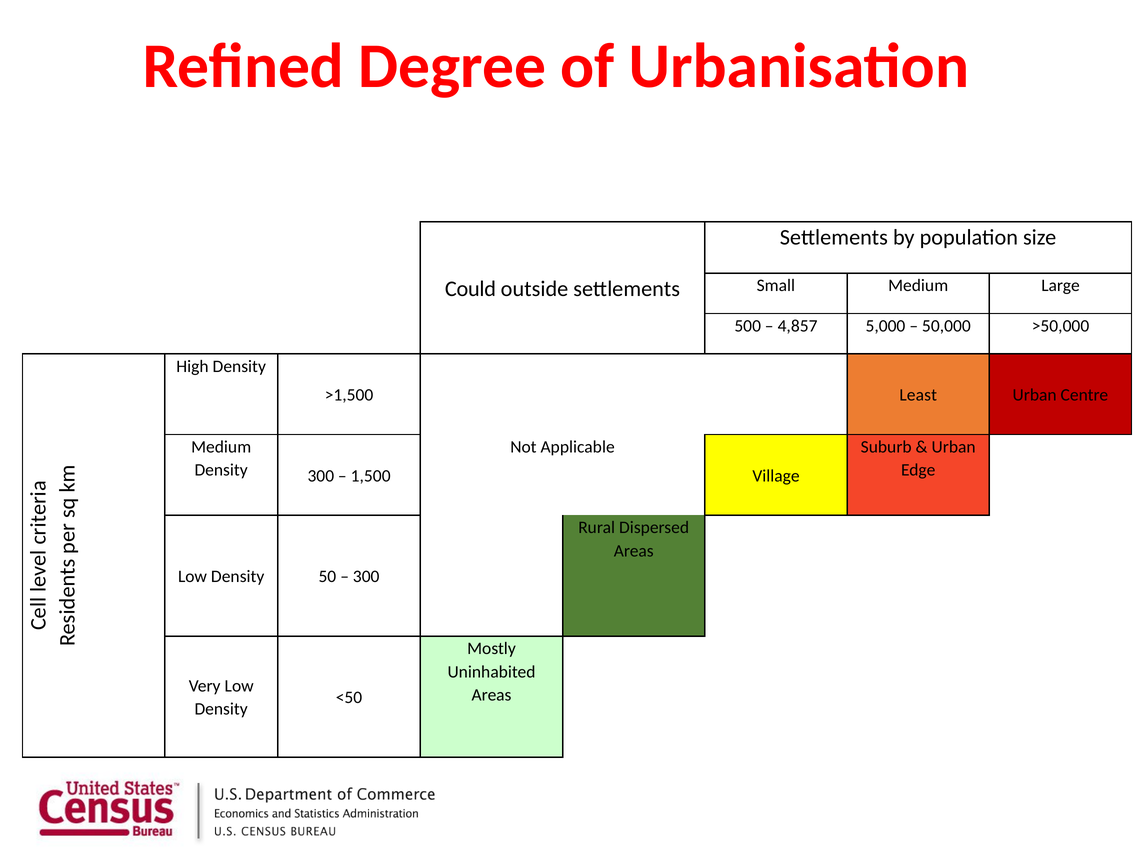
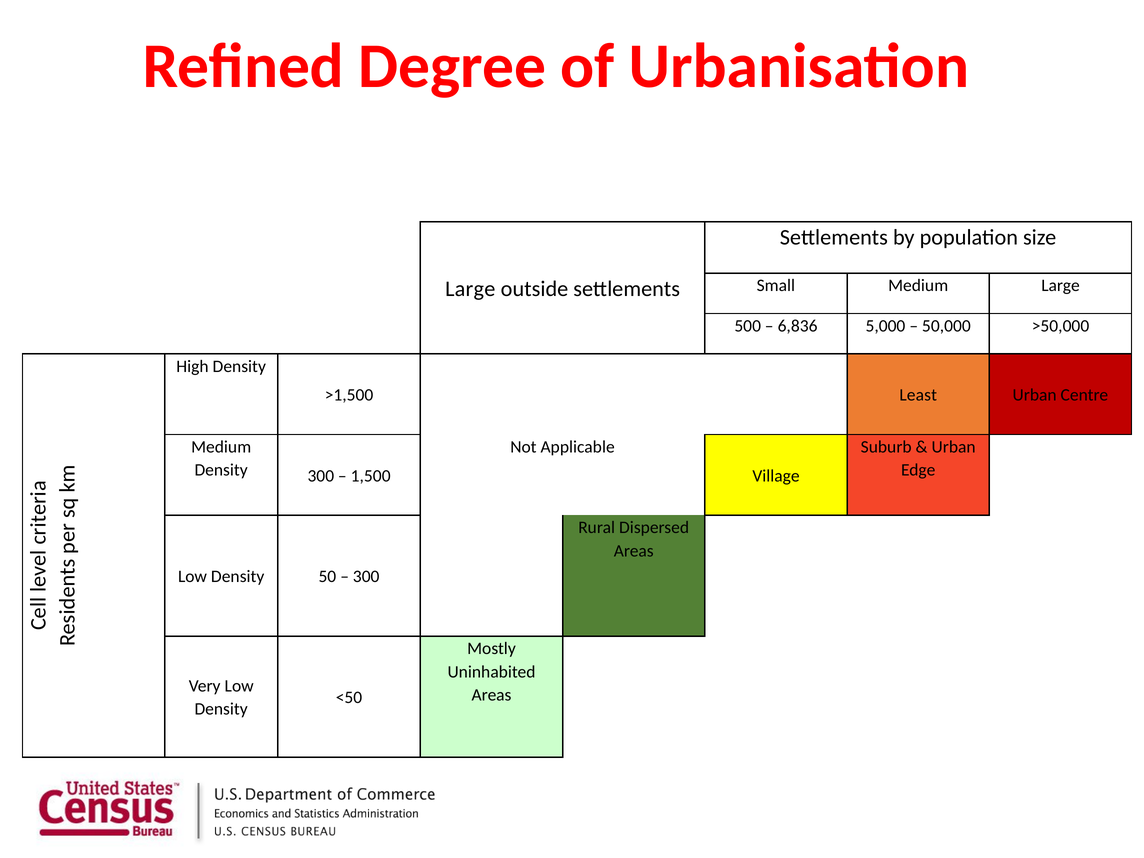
Could at (470, 289): Could -> Large
4,857: 4,857 -> 6,836
